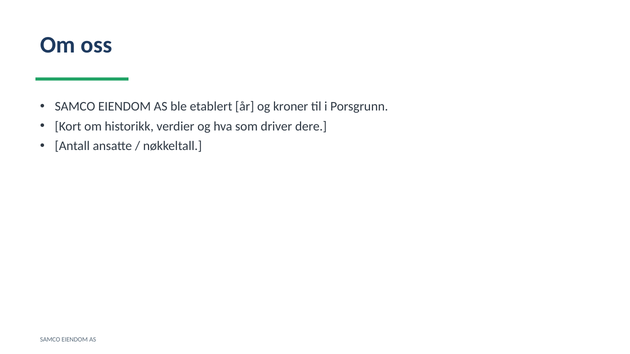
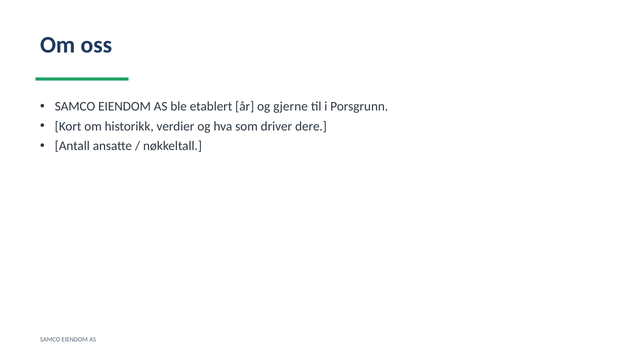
kroner: kroner -> gjerne
